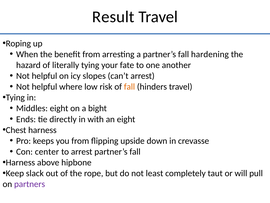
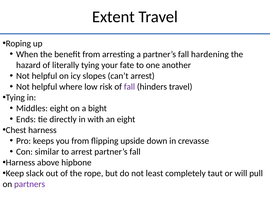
Result: Result -> Extent
fall at (129, 87) colour: orange -> purple
center: center -> similar
